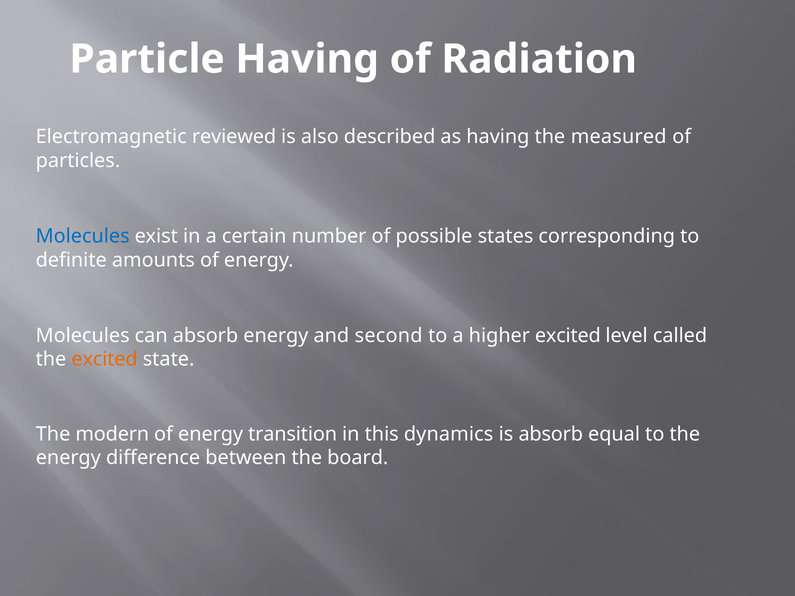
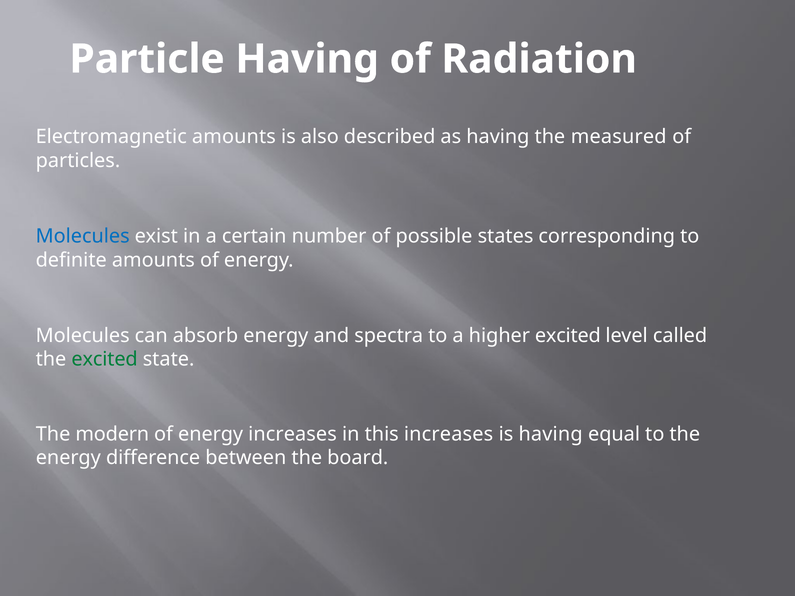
Electromagnetic reviewed: reviewed -> amounts
second: second -> spectra
excited at (105, 359) colour: orange -> green
energy transition: transition -> increases
this dynamics: dynamics -> increases
is absorb: absorb -> having
